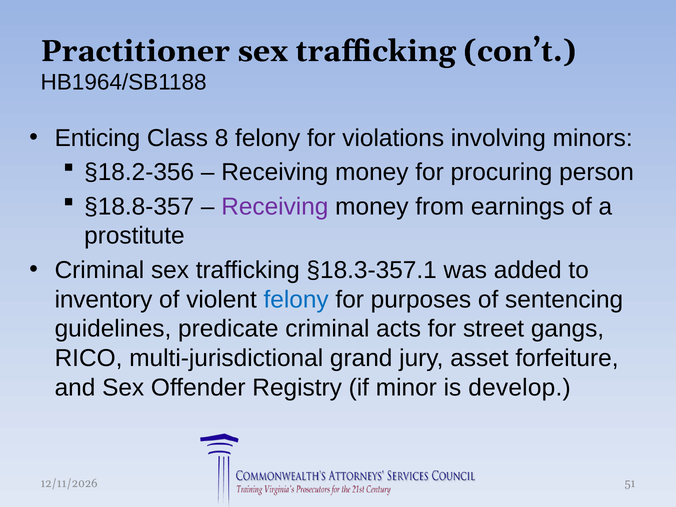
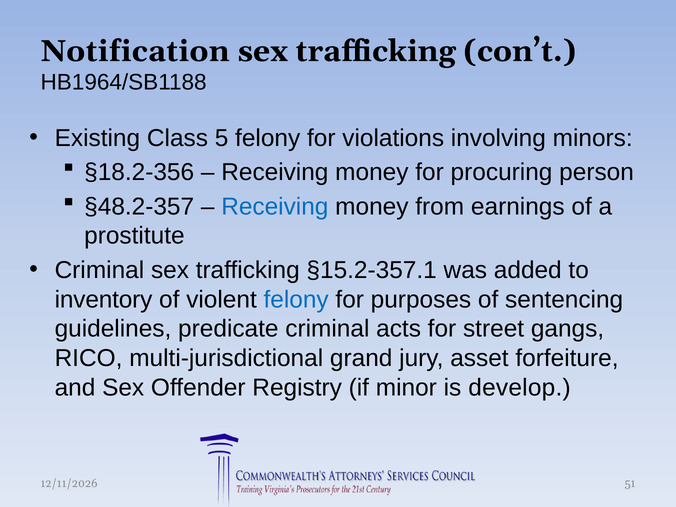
Practitioner: Practitioner -> Notification
Enticing: Enticing -> Existing
8: 8 -> 5
§18.8-357: §18.8-357 -> §48.2-357
Receiving at (275, 207) colour: purple -> blue
§18.3-357.1: §18.3-357.1 -> §15.2-357.1
